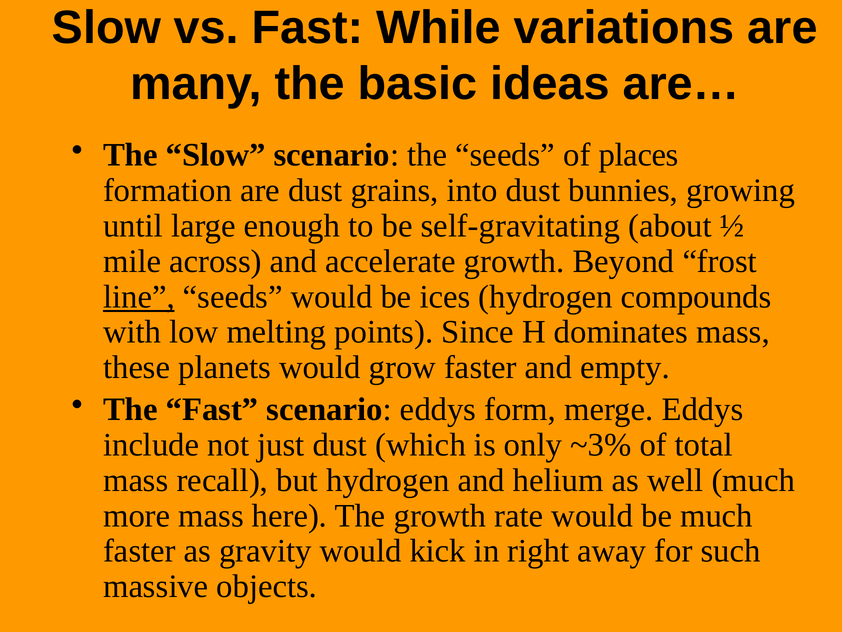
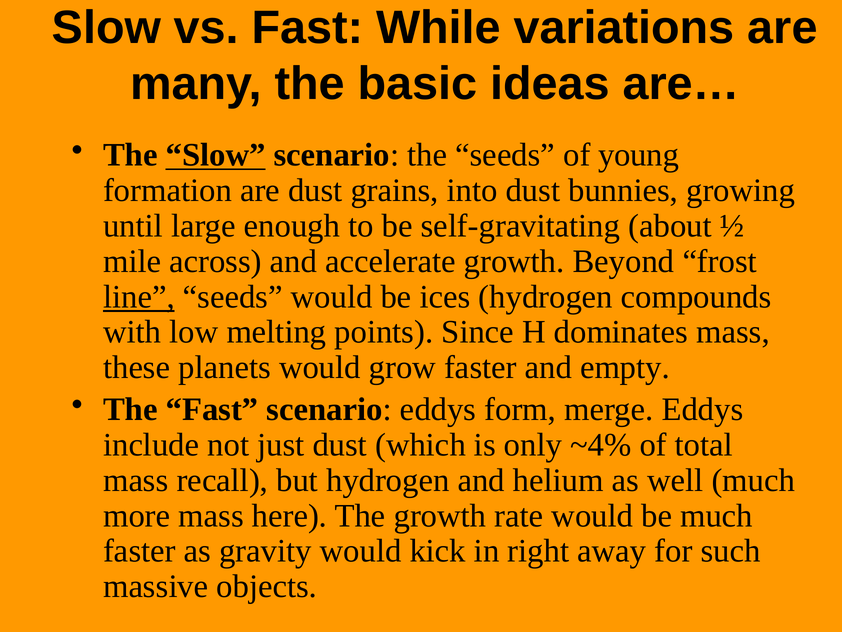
Slow at (216, 155) underline: none -> present
places: places -> young
~3%: ~3% -> ~4%
